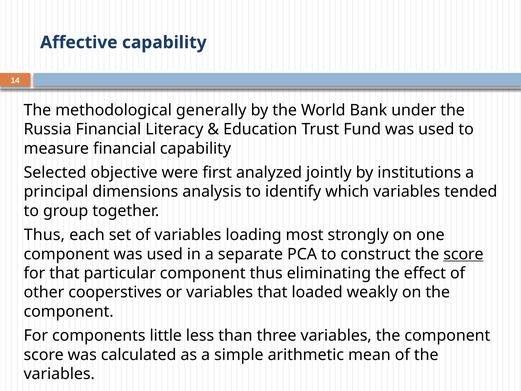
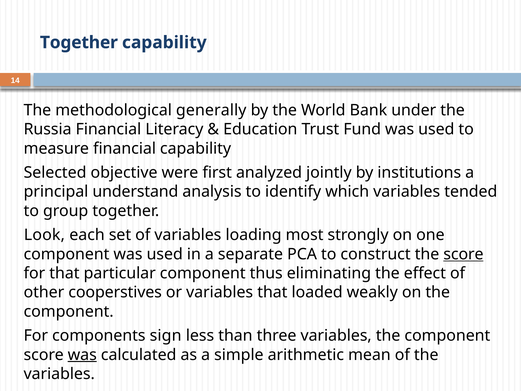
Affective at (79, 42): Affective -> Together
dimensions: dimensions -> understand
Thus at (44, 235): Thus -> Look
little: little -> sign
was at (82, 355) underline: none -> present
